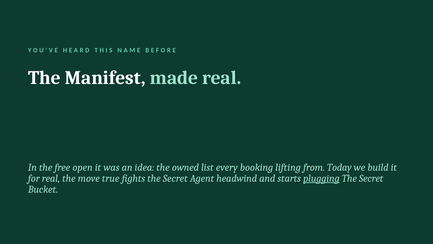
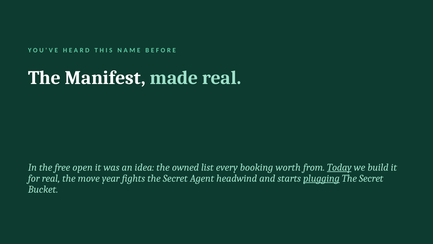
lifting: lifting -> worth
Today underline: none -> present
true: true -> year
